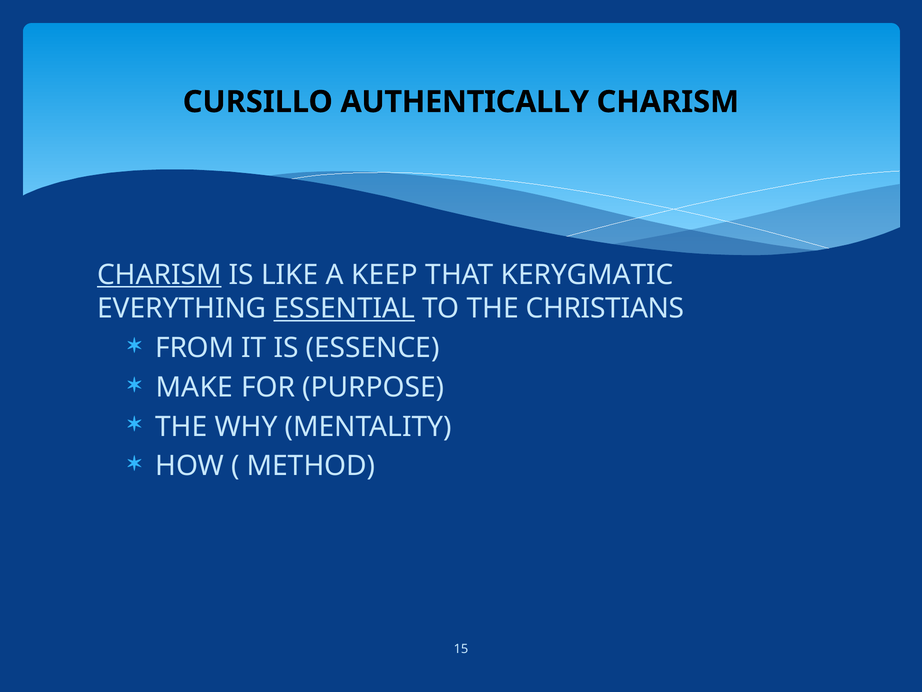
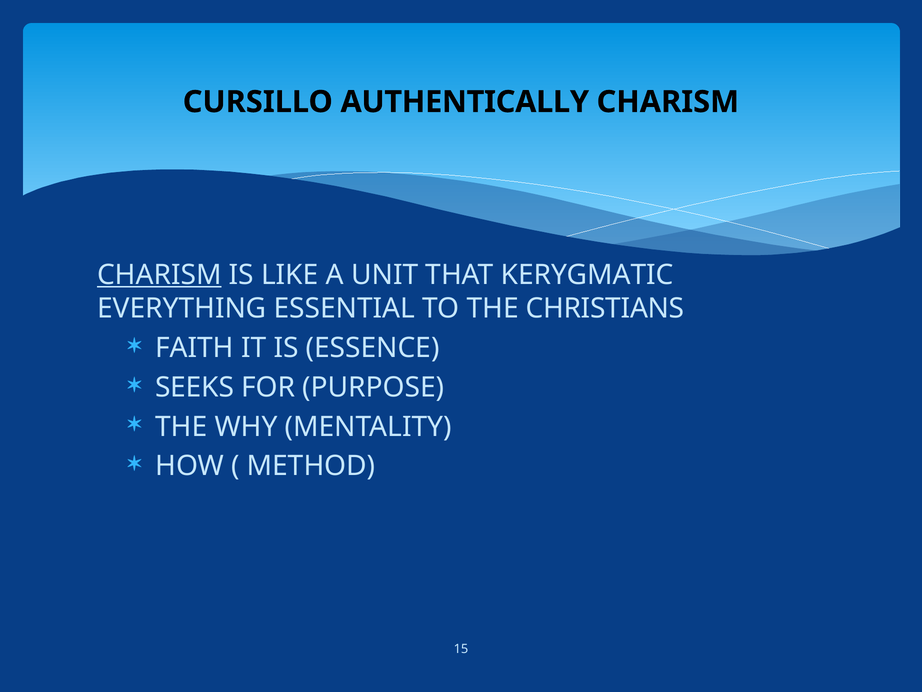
KEEP: KEEP -> UNIT
ESSENTIAL underline: present -> none
FROM: FROM -> FAITH
MAKE: MAKE -> SEEKS
